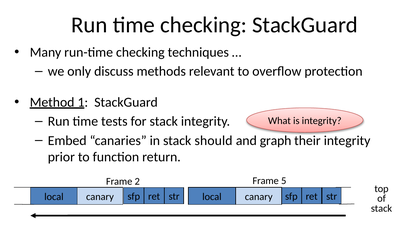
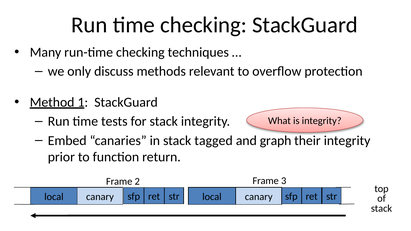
should: should -> tagged
5: 5 -> 3
